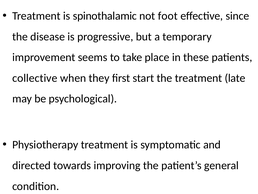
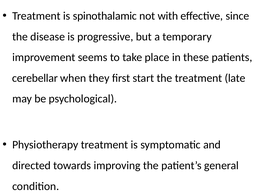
foot: foot -> with
collective: collective -> cerebellar
